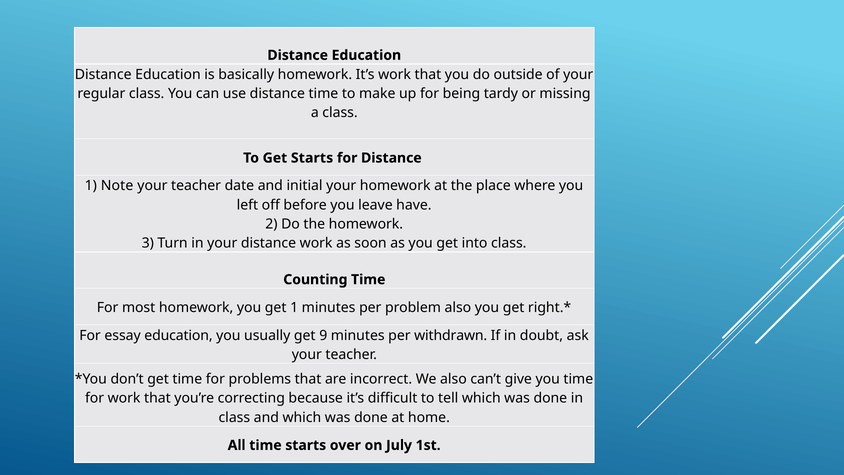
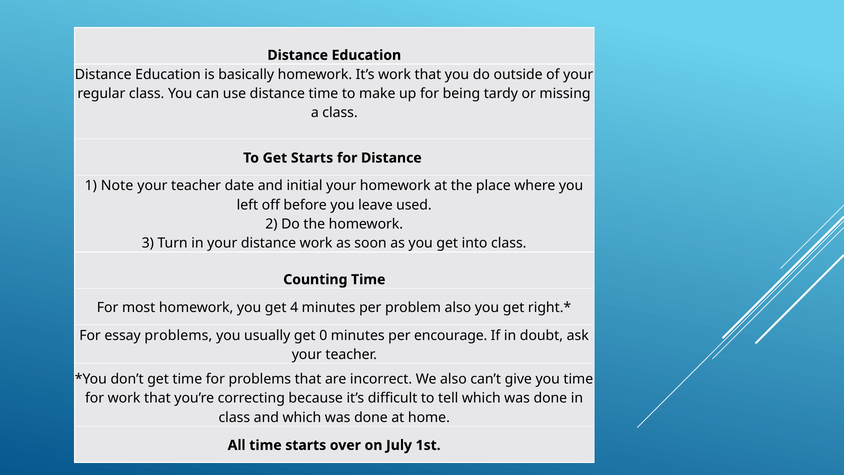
have: have -> used
get 1: 1 -> 4
essay education: education -> problems
9: 9 -> 0
withdrawn: withdrawn -> encourage
